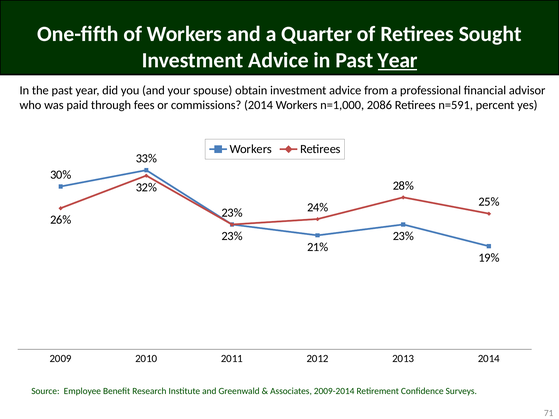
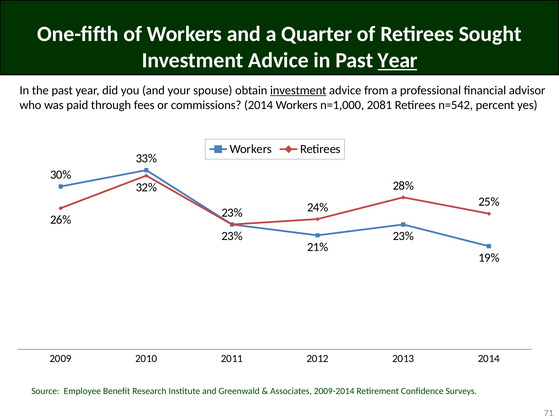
investment at (298, 90) underline: none -> present
2086: 2086 -> 2081
n=591: n=591 -> n=542
